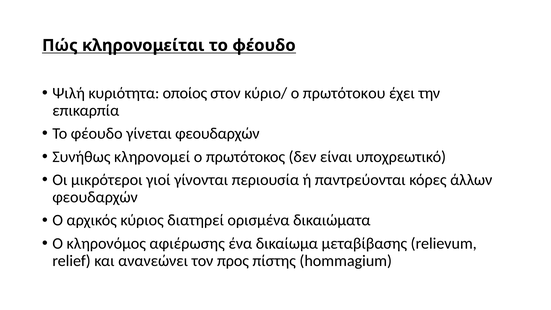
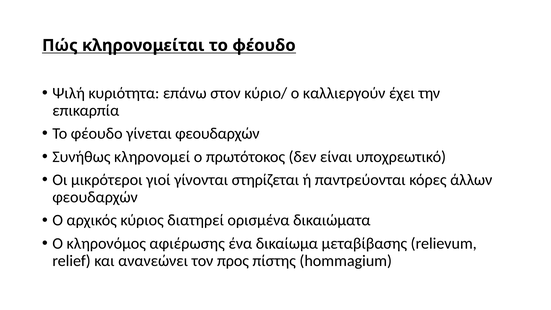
οποίος: οποίος -> επάνω
πρωτότοκου: πρωτότοκου -> καλλιεργούν
περιουσία: περιουσία -> στηρίζεται
